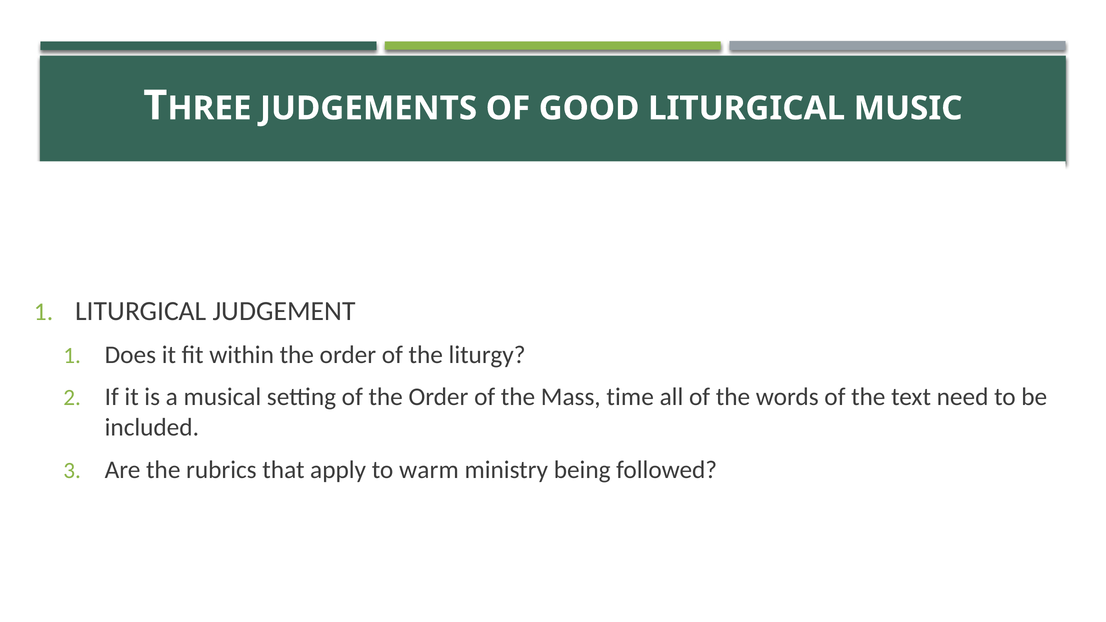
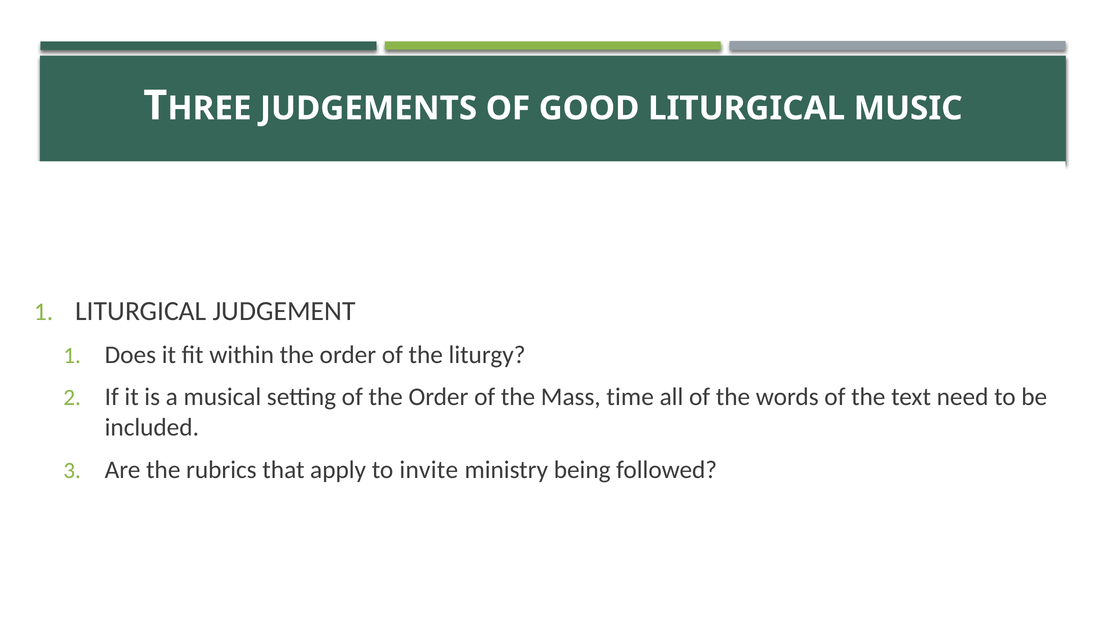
warm: warm -> invite
